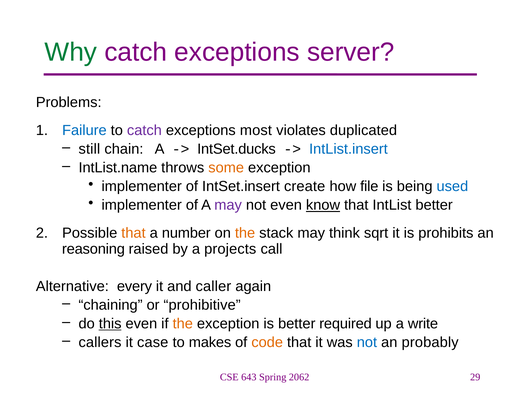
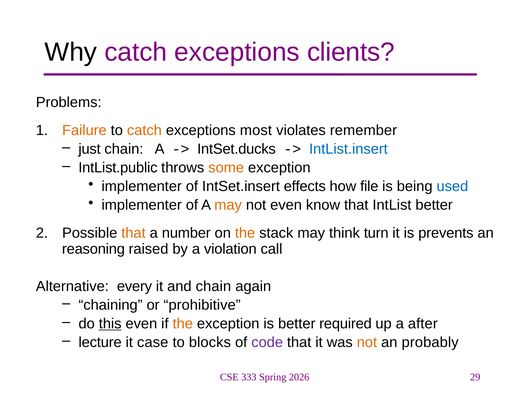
Why colour: green -> black
server: server -> clients
Failure colour: blue -> orange
catch at (144, 130) colour: purple -> orange
duplicated: duplicated -> remember
still: still -> just
IntList.name: IntList.name -> IntList.public
create: create -> effects
may at (228, 205) colour: purple -> orange
know underline: present -> none
sqrt: sqrt -> turn
prohibits: prohibits -> prevents
projects: projects -> violation
and caller: caller -> chain
write: write -> after
callers: callers -> lecture
makes: makes -> blocks
code colour: orange -> purple
not at (367, 342) colour: blue -> orange
643: 643 -> 333
2062: 2062 -> 2026
